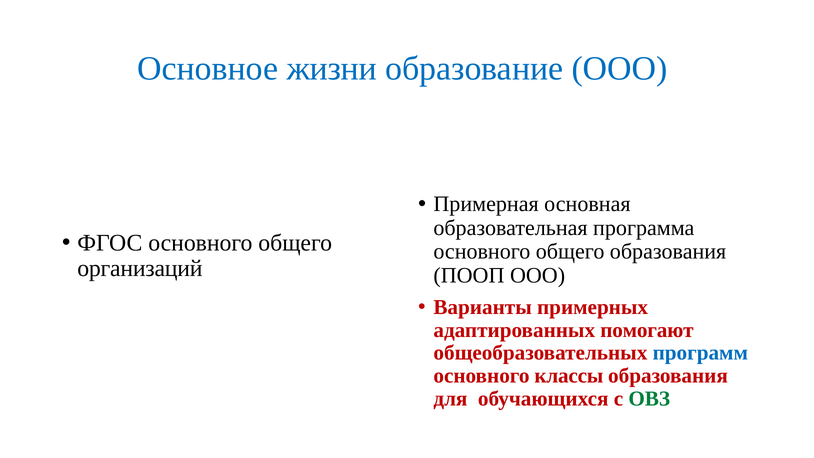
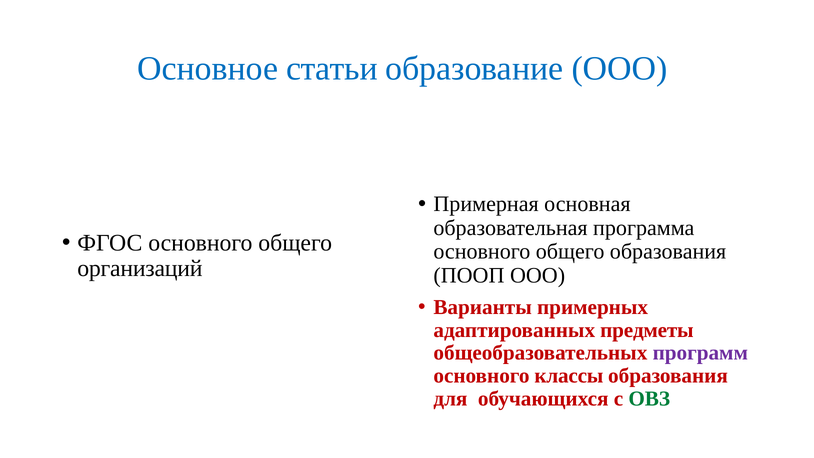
жизни: жизни -> статьи
помогают: помогают -> предметы
программ colour: blue -> purple
